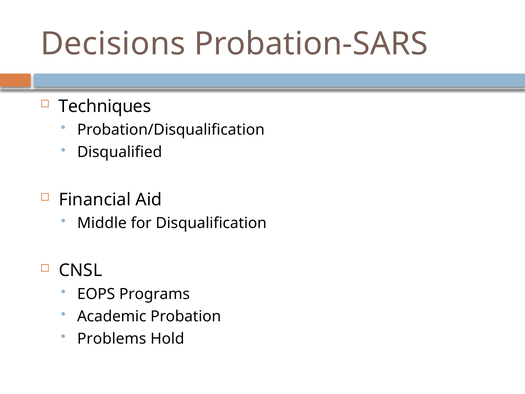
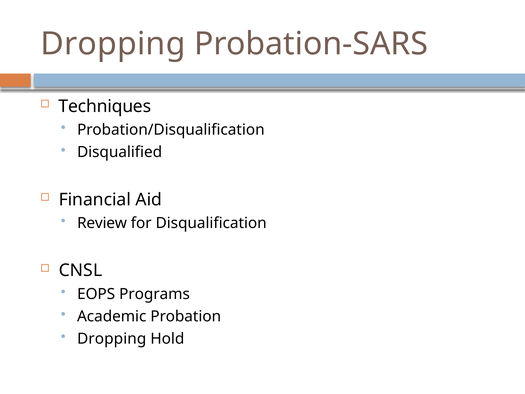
Decisions at (113, 44): Decisions -> Dropping
Middle: Middle -> Review
Problems at (112, 339): Problems -> Dropping
